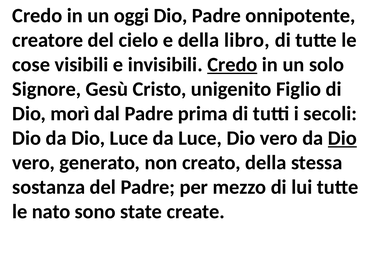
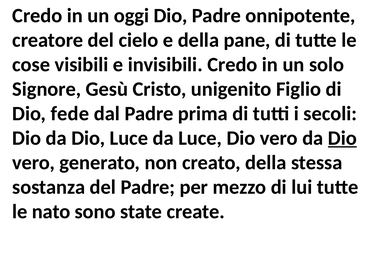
libro: libro -> pane
Credo at (232, 65) underline: present -> none
morì: morì -> fede
